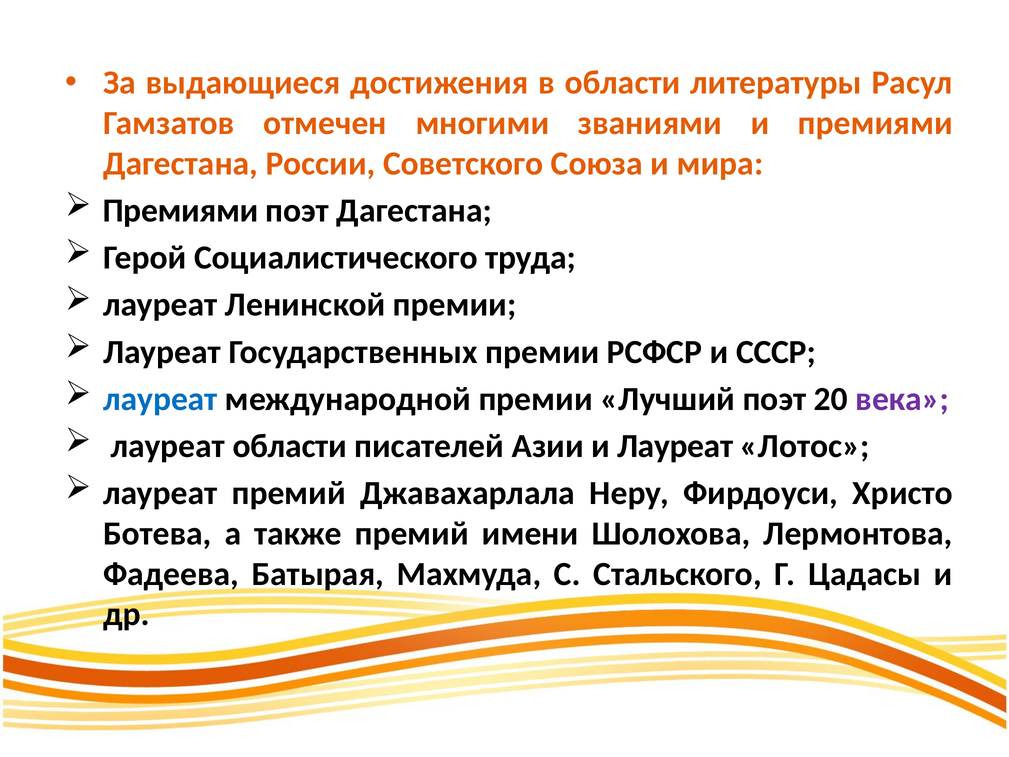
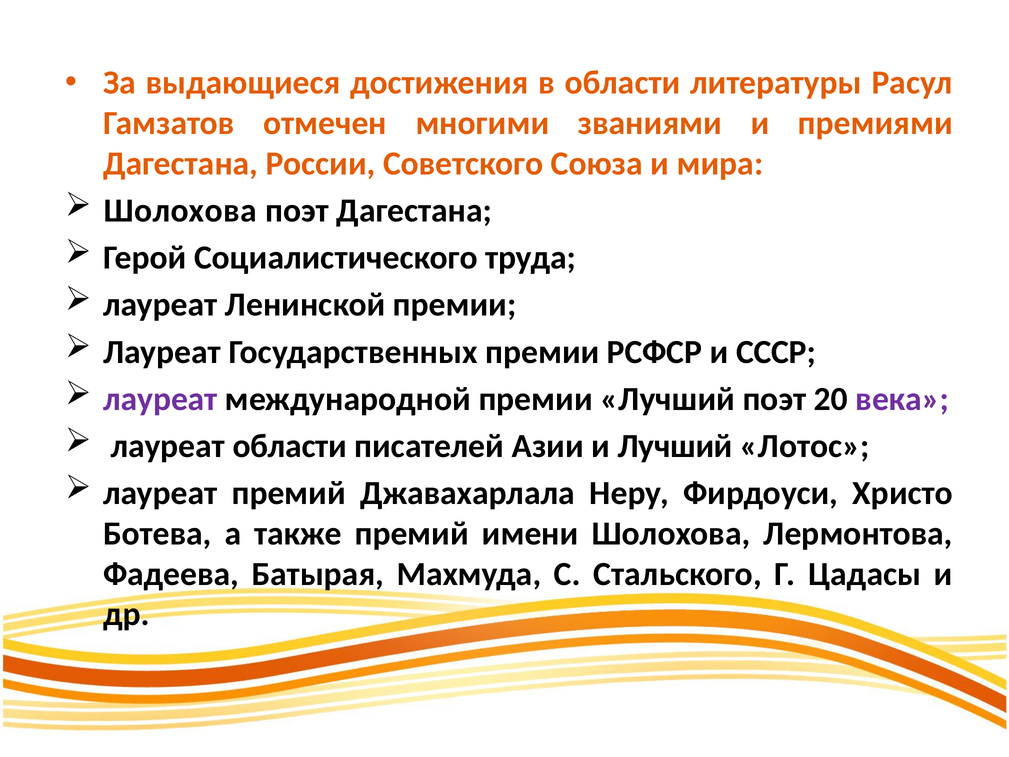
Премиями at (180, 211): Премиями -> Шолохова
лауреат at (160, 399) colour: blue -> purple
и Лауреат: Лауреат -> Лучший
